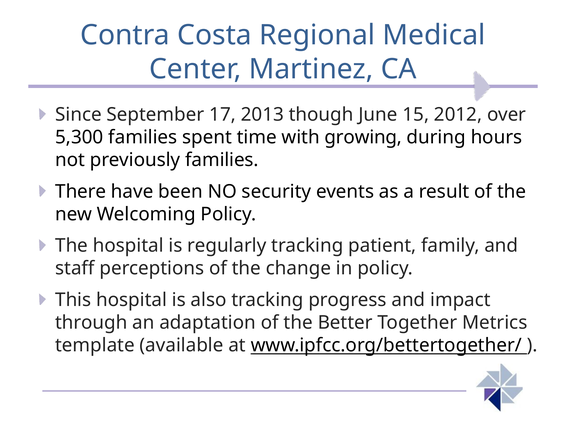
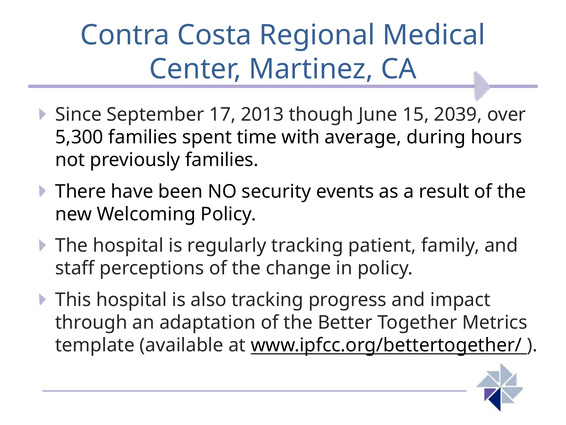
2012: 2012 -> 2039
growing: growing -> average
